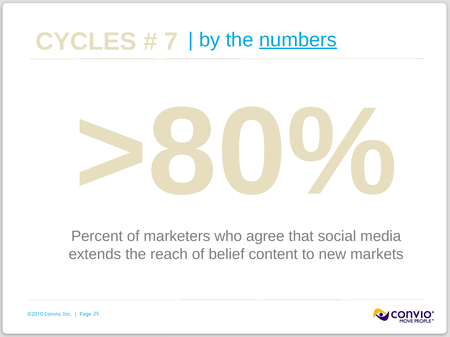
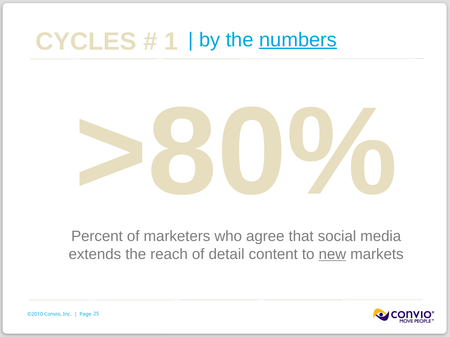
7: 7 -> 1
belief: belief -> detail
new underline: none -> present
